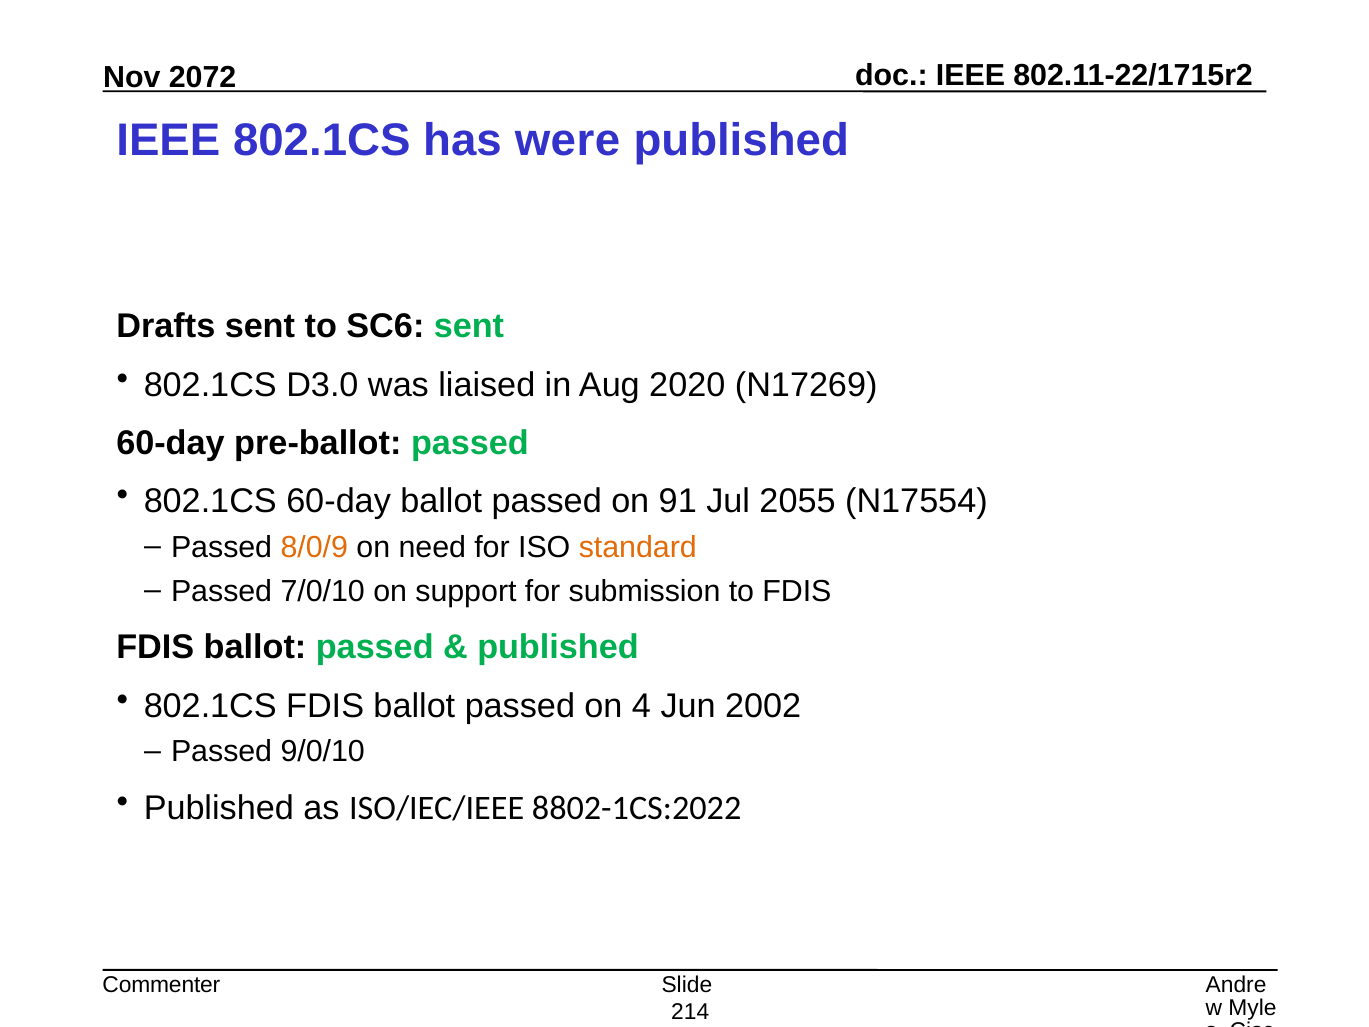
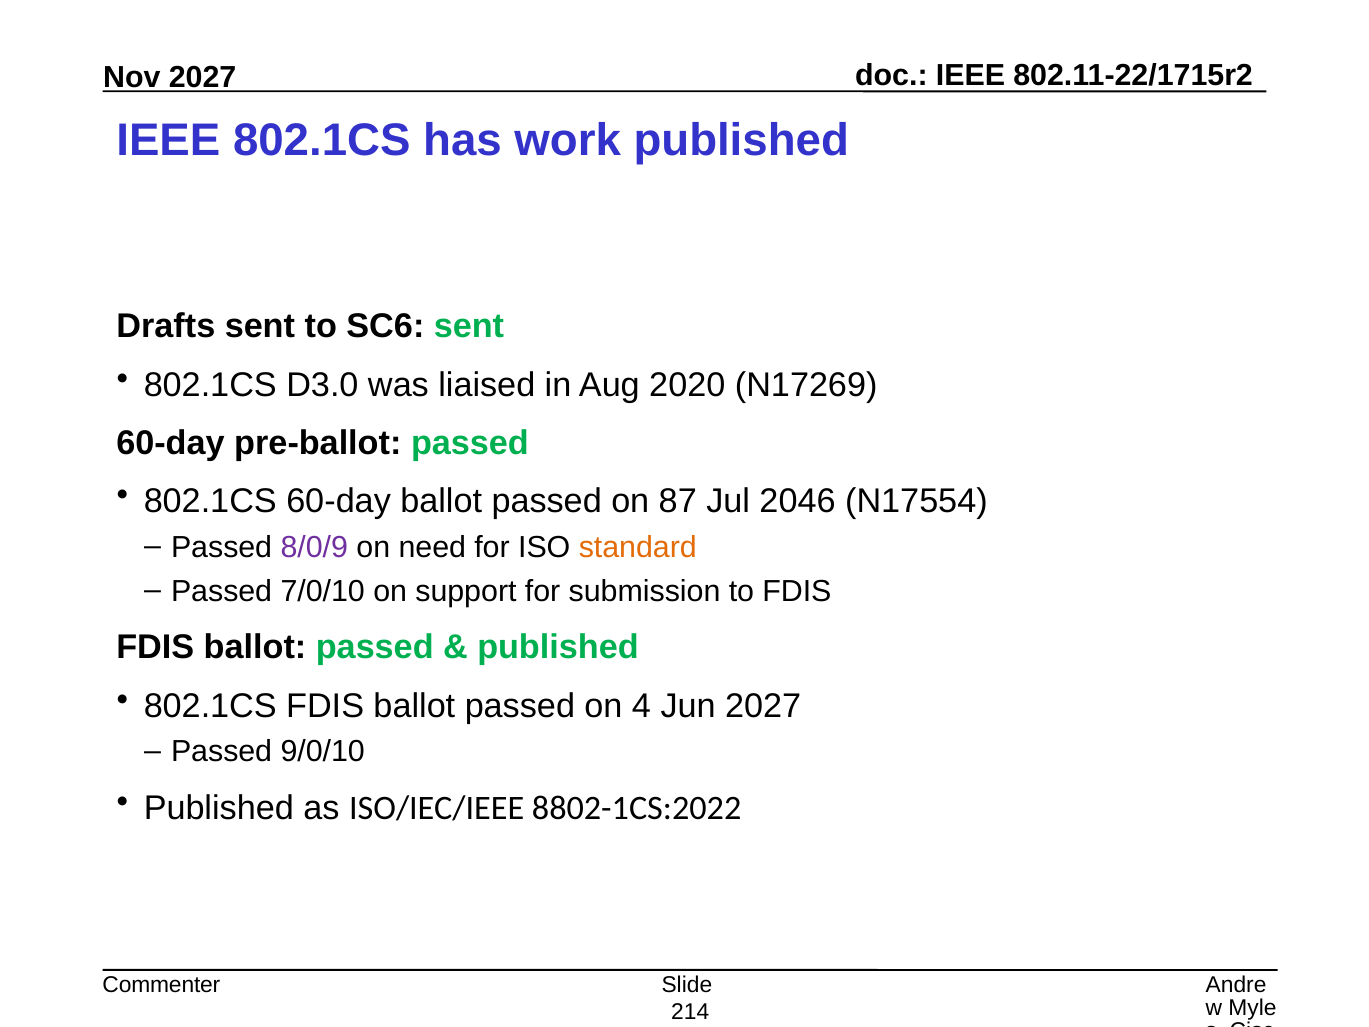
2072 at (203, 78): 2072 -> 2027
were: were -> work
91: 91 -> 87
2055: 2055 -> 2046
8/0/9 colour: orange -> purple
Jun 2002: 2002 -> 2027
